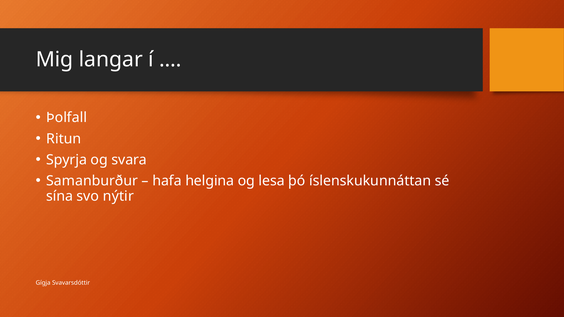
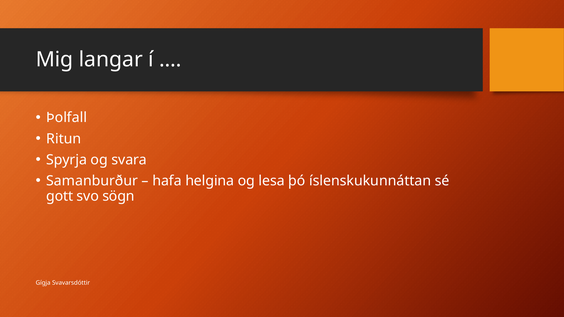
sína: sína -> gott
nýtir: nýtir -> sögn
